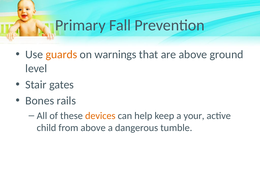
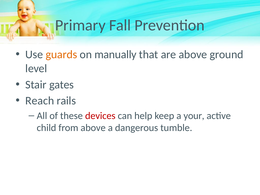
warnings: warnings -> manually
Bones: Bones -> Reach
devices colour: orange -> red
